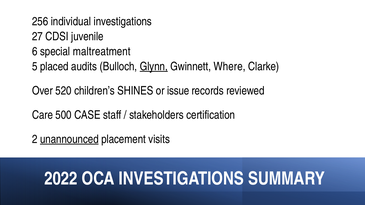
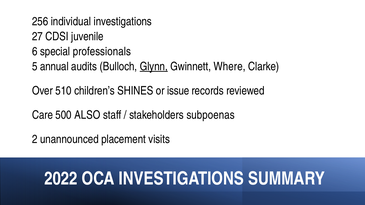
maltreatment: maltreatment -> professionals
placed: placed -> annual
520: 520 -> 510
CASE: CASE -> ALSO
certification: certification -> subpoenas
unannounced underline: present -> none
